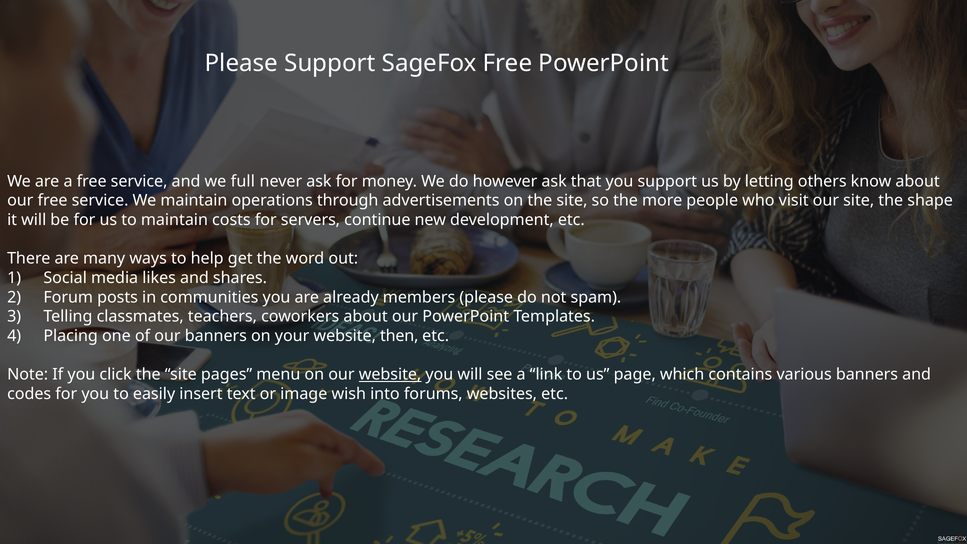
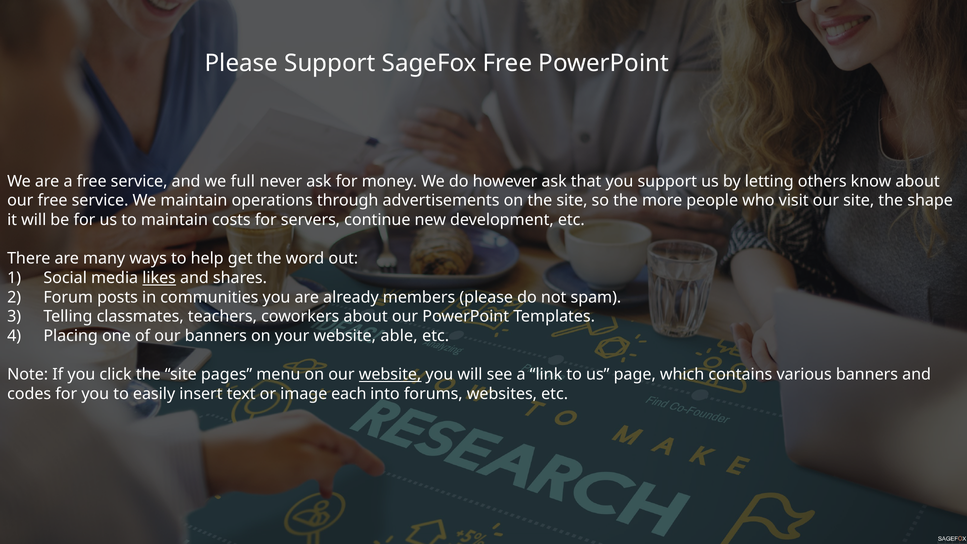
likes underline: none -> present
then: then -> able
wish: wish -> each
